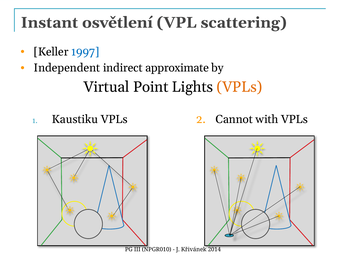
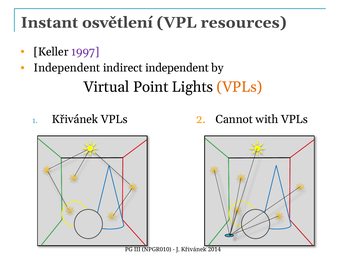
scattering: scattering -> resources
1997 colour: blue -> purple
indirect approximate: approximate -> independent
Kaustiku at (75, 119): Kaustiku -> Křivánek
